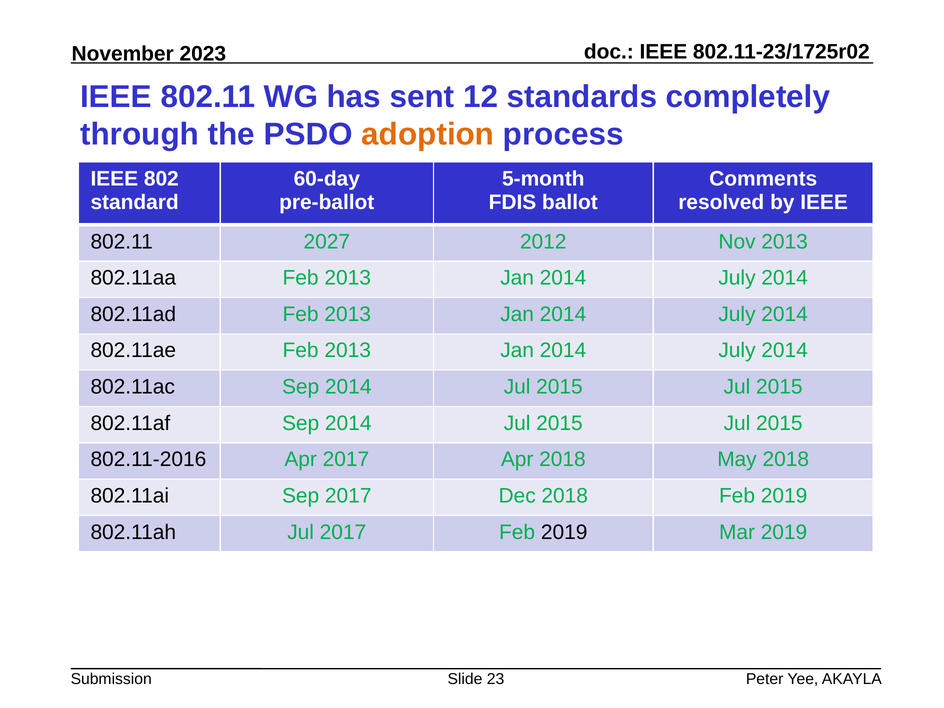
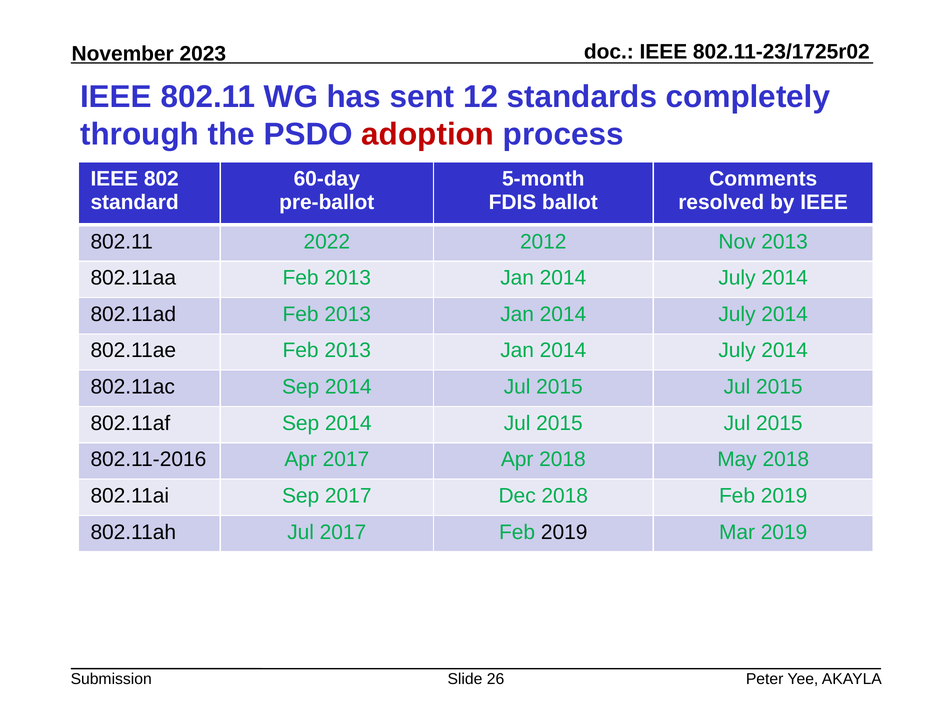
adoption colour: orange -> red
2027: 2027 -> 2022
23: 23 -> 26
